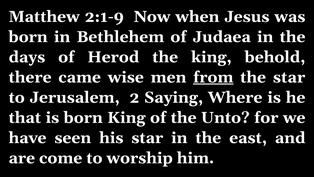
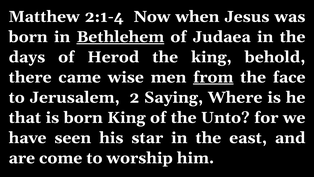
2:1-9: 2:1-9 -> 2:1-4
Bethlehem underline: none -> present
the star: star -> face
